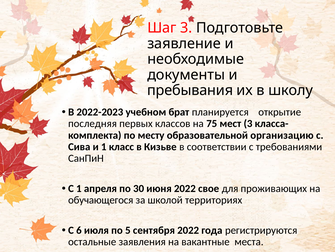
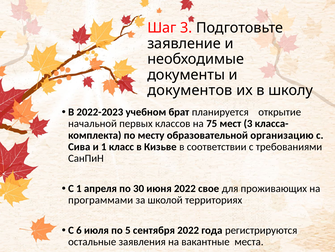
пребывания: пребывания -> документов
последняя: последняя -> начальной
обучающегося: обучающегося -> программами
